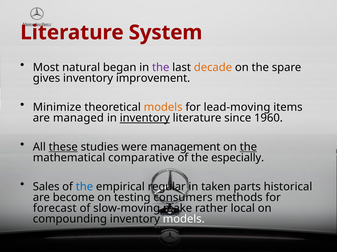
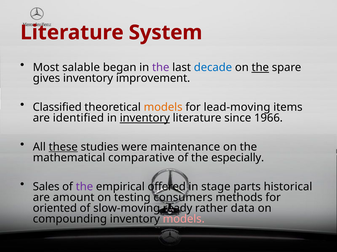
natural: natural -> salable
decade colour: orange -> blue
the at (260, 68) underline: none -> present
Minimize: Minimize -> Classified
managed: managed -> identified
1960: 1960 -> 1966
management: management -> maintenance
the at (248, 147) underline: present -> none
the at (84, 187) colour: blue -> purple
regular: regular -> offered
taken: taken -> stage
become: become -> amount
forecast: forecast -> oriented
make: make -> ready
local: local -> data
models at (184, 220) colour: white -> pink
